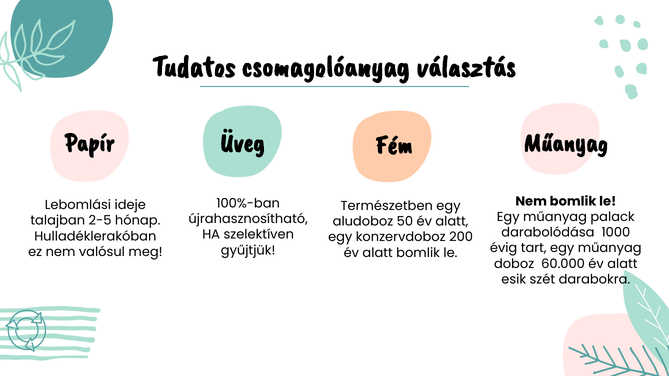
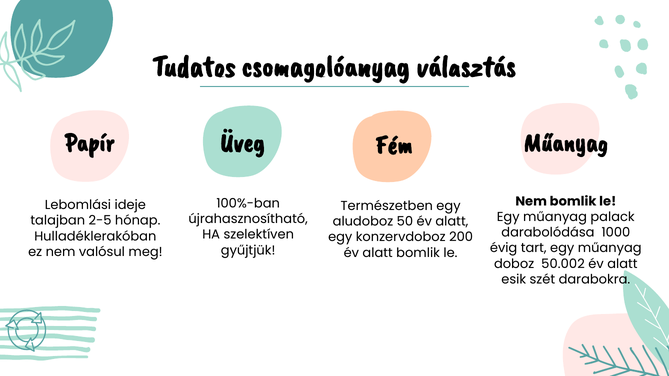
60.000: 60.000 -> 50.002
